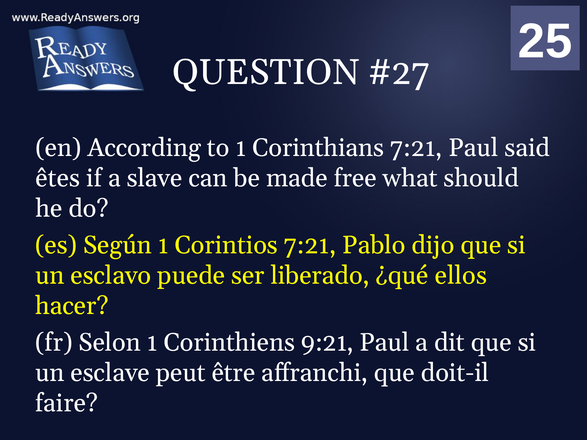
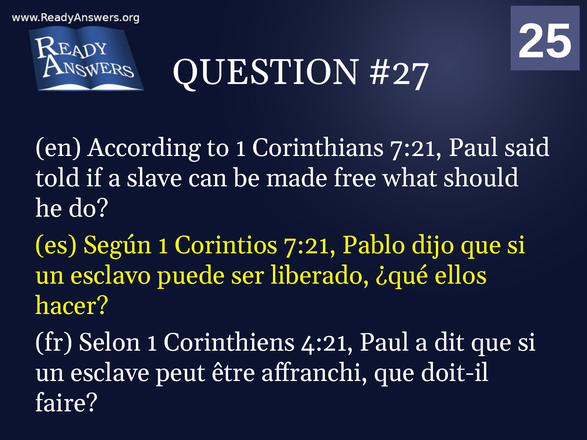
êtes: êtes -> told
9:21: 9:21 -> 4:21
